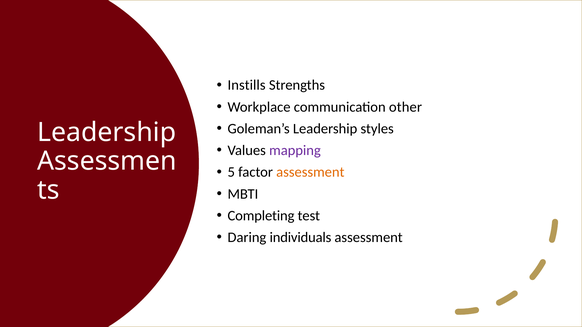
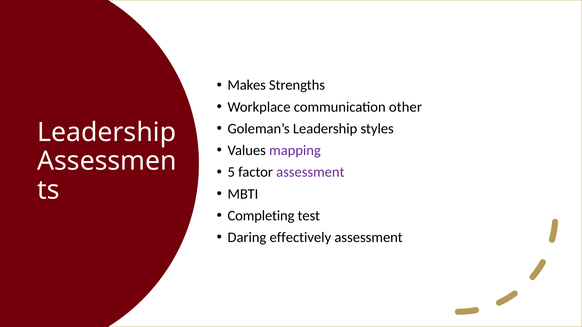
Instills: Instills -> Makes
assessment at (310, 172) colour: orange -> purple
individuals: individuals -> effectively
